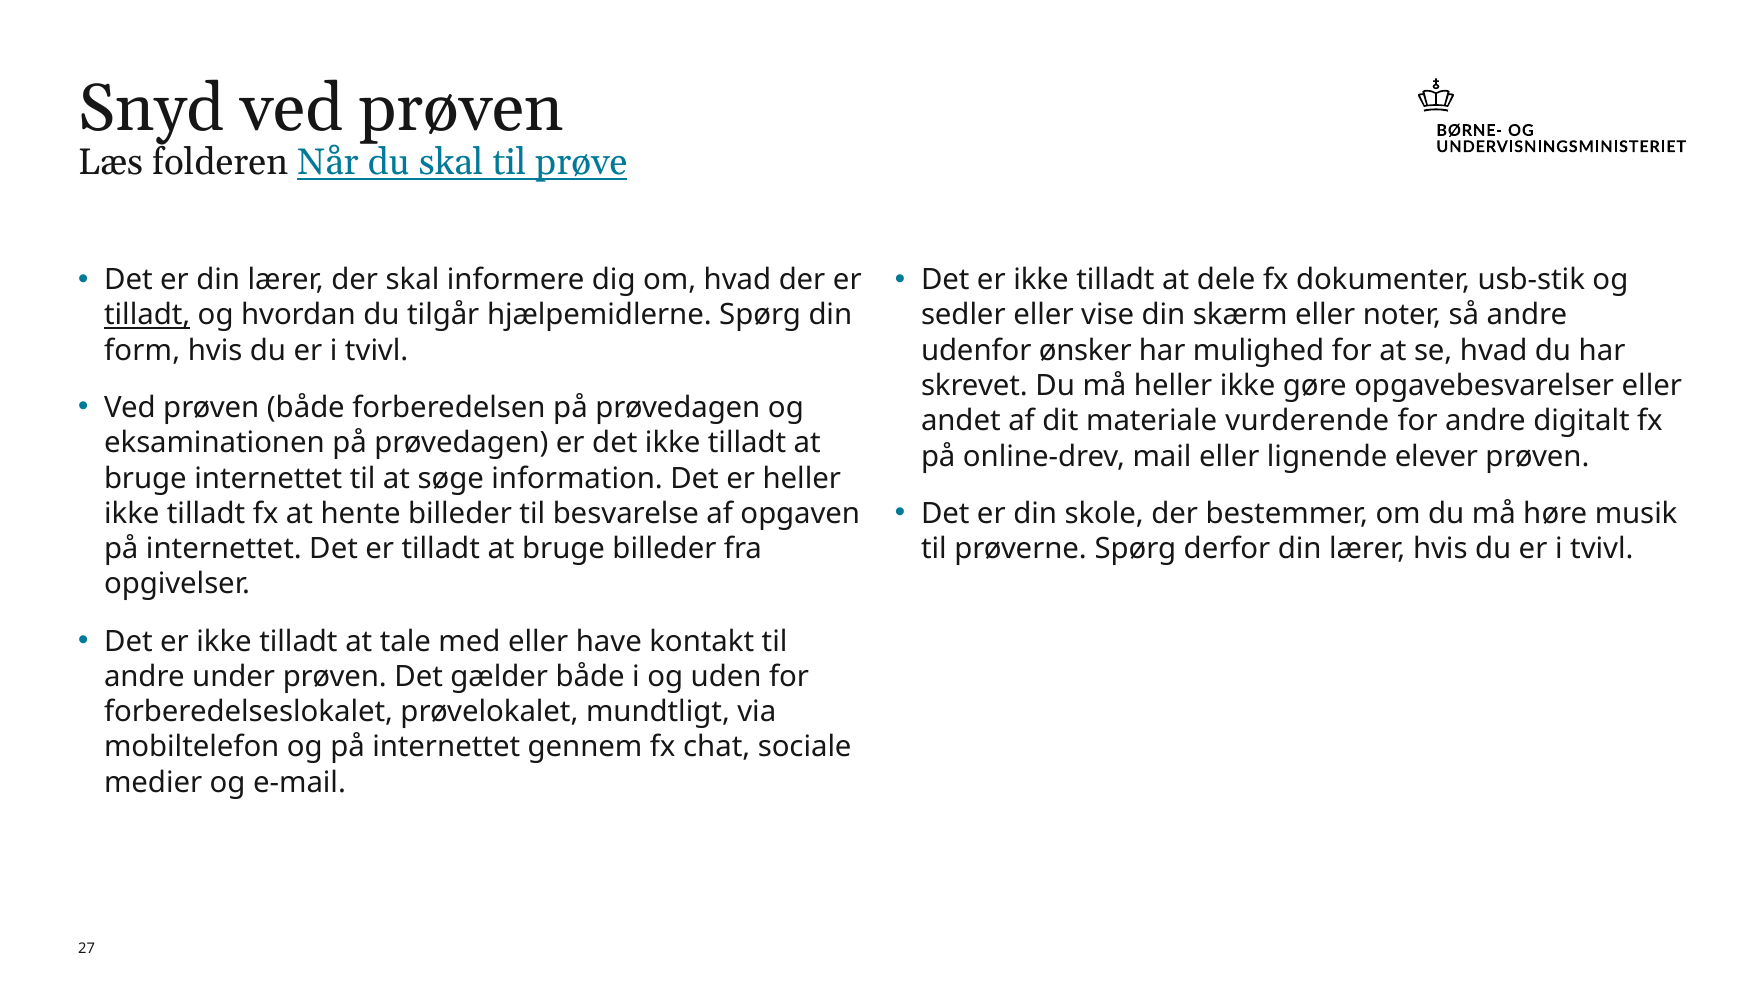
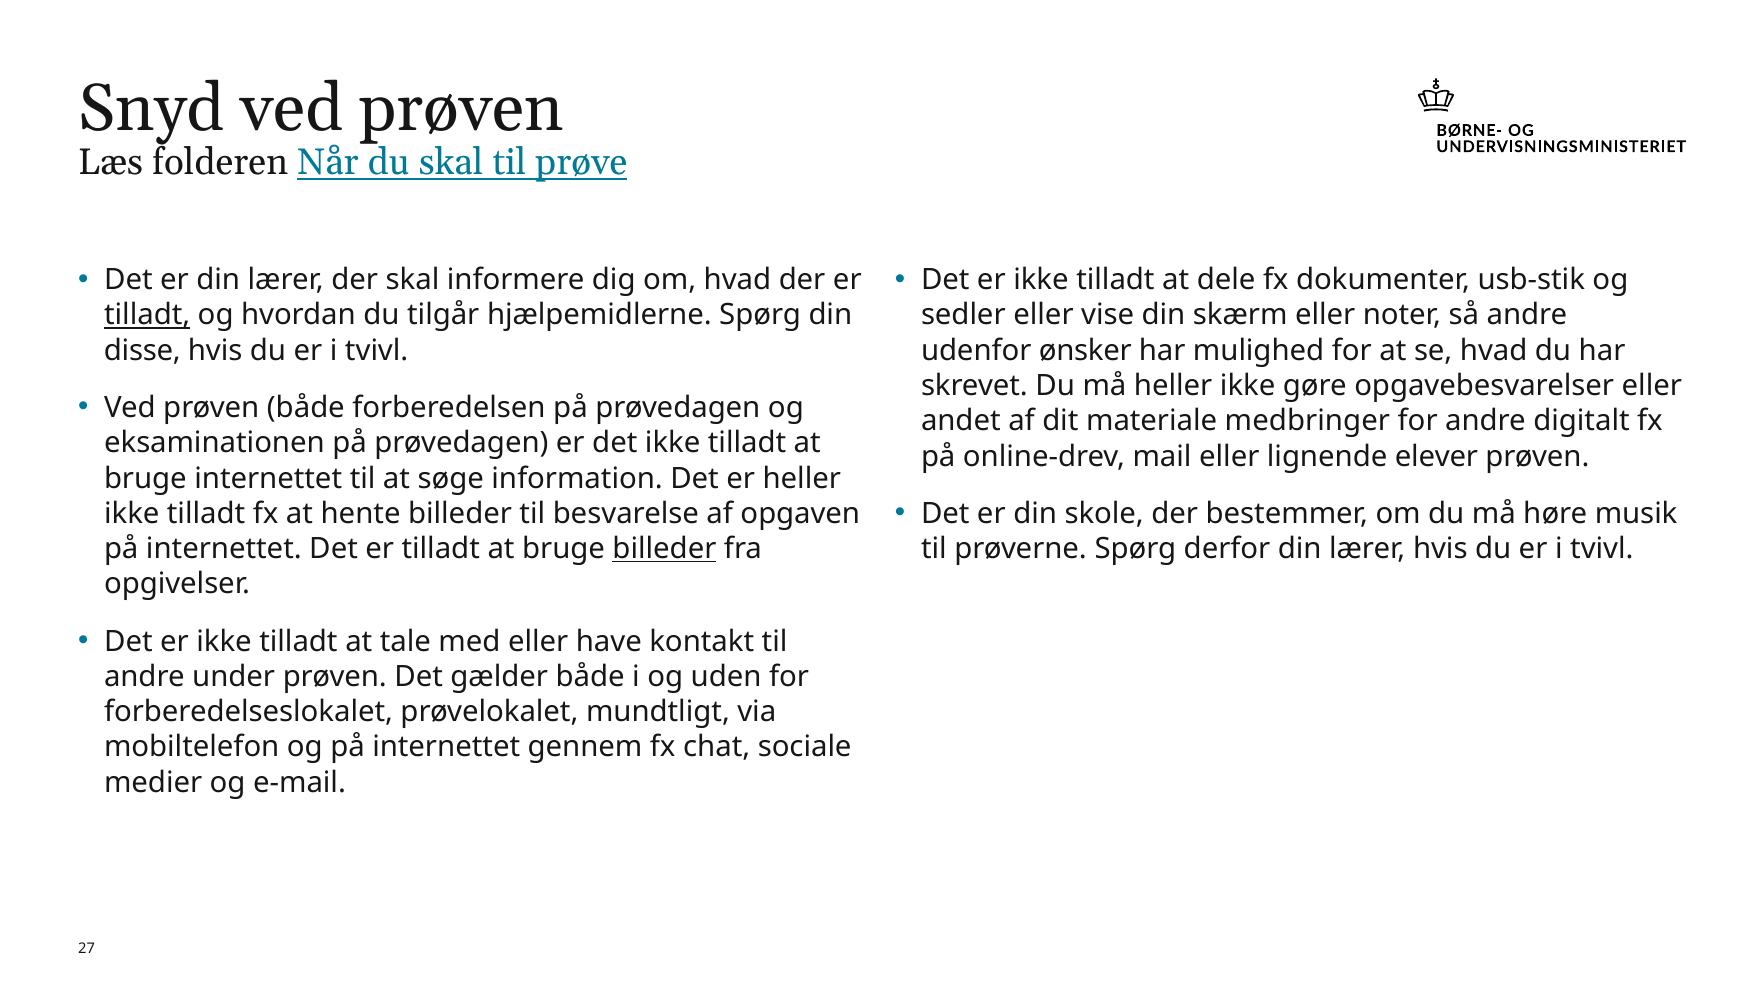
form: form -> disse
vurderende: vurderende -> medbringer
billeder at (664, 549) underline: none -> present
